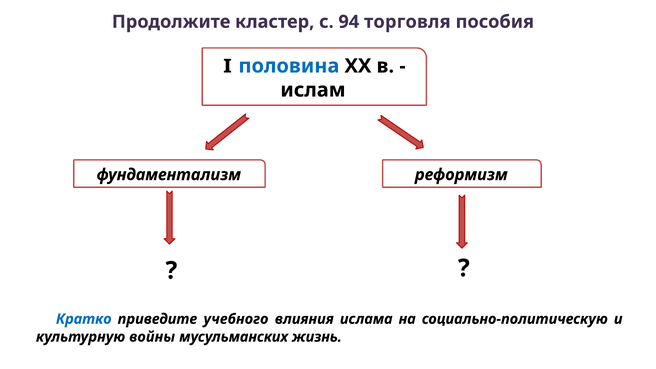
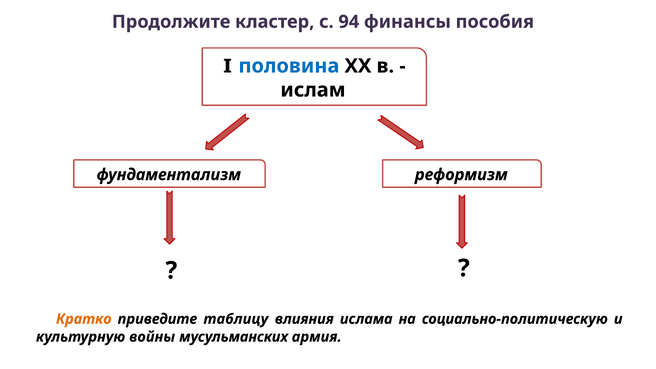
торговля: торговля -> финансы
Кратко colour: blue -> orange
учебного: учебного -> таблицу
жизнь: жизнь -> армия
